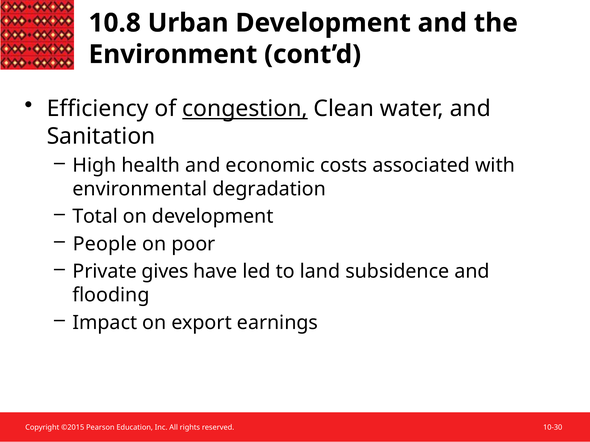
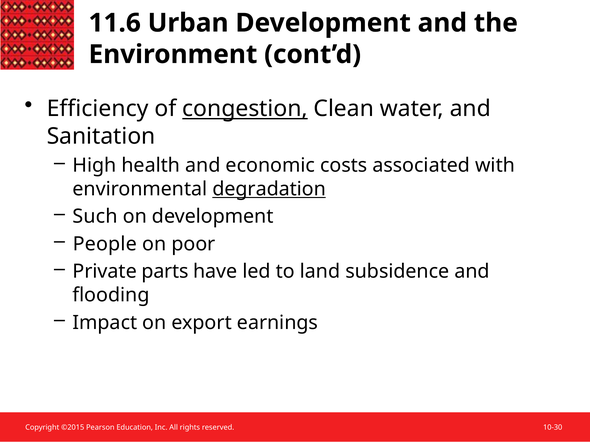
10.8: 10.8 -> 11.6
degradation underline: none -> present
Total: Total -> Such
gives: gives -> parts
